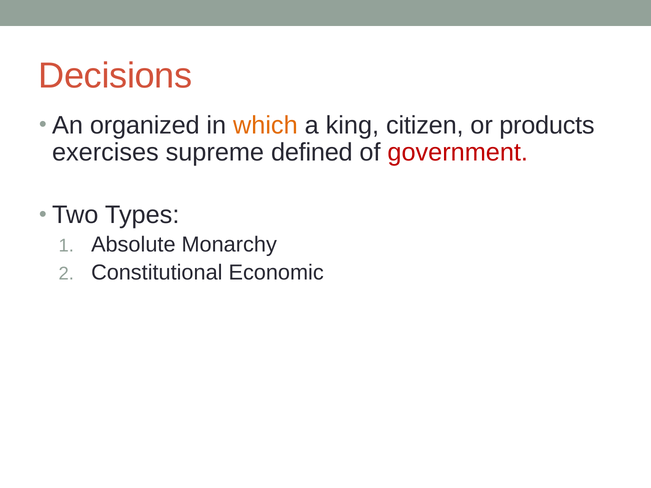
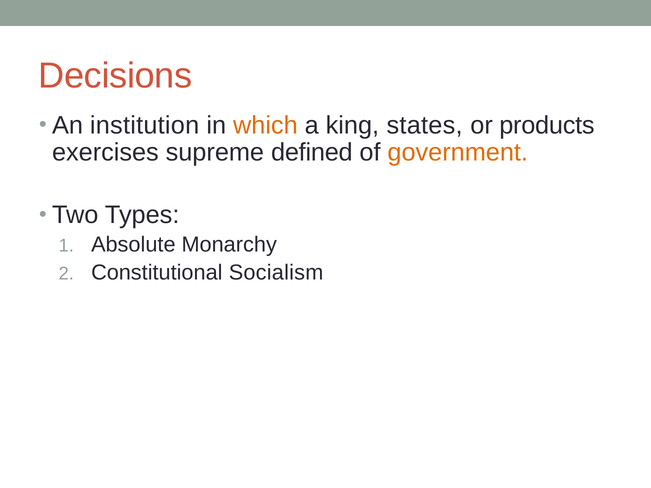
organized: organized -> institution
citizen: citizen -> states
government colour: red -> orange
Economic: Economic -> Socialism
